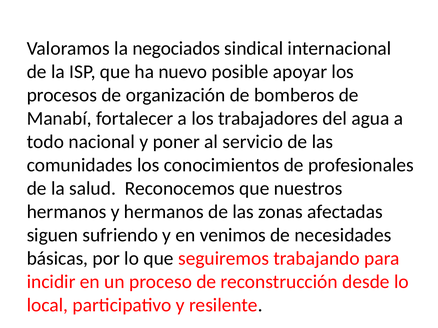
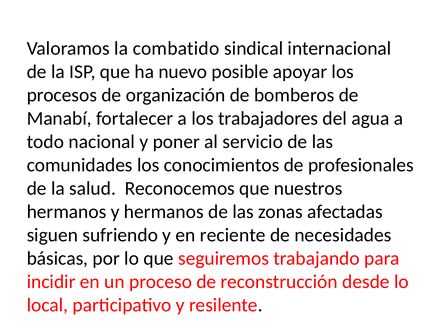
negociados: negociados -> combatido
venimos: venimos -> reciente
